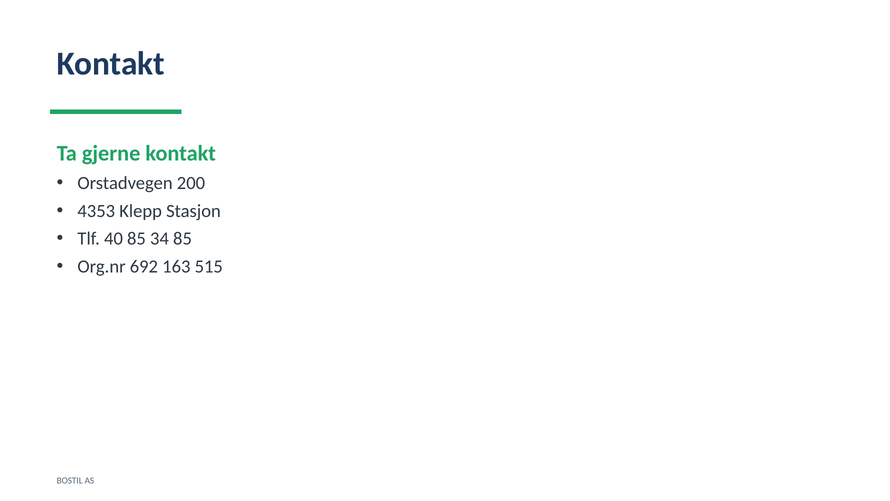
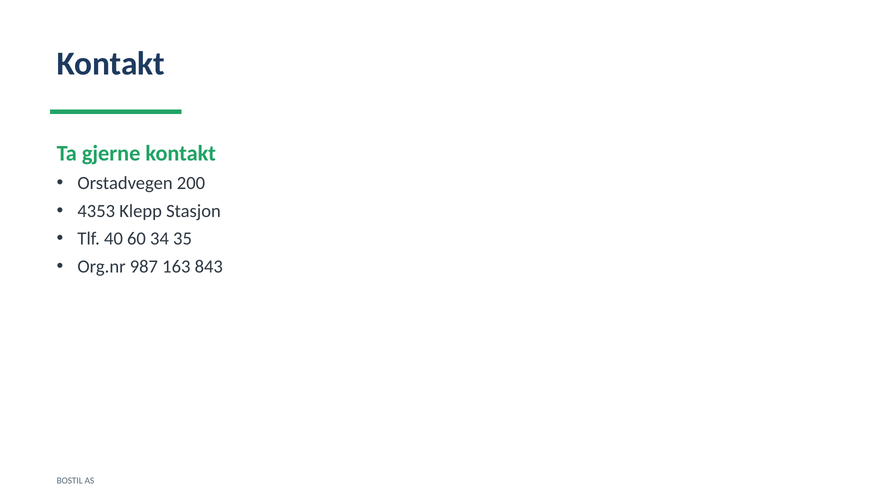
40 85: 85 -> 60
34 85: 85 -> 35
692: 692 -> 987
515: 515 -> 843
